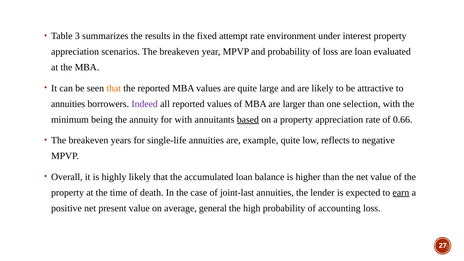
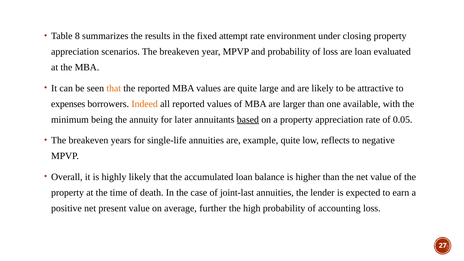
3: 3 -> 8
interest: interest -> closing
annuities at (68, 104): annuities -> expenses
Indeed colour: purple -> orange
selection: selection -> available
for with: with -> later
0.66: 0.66 -> 0.05
earn underline: present -> none
general: general -> further
